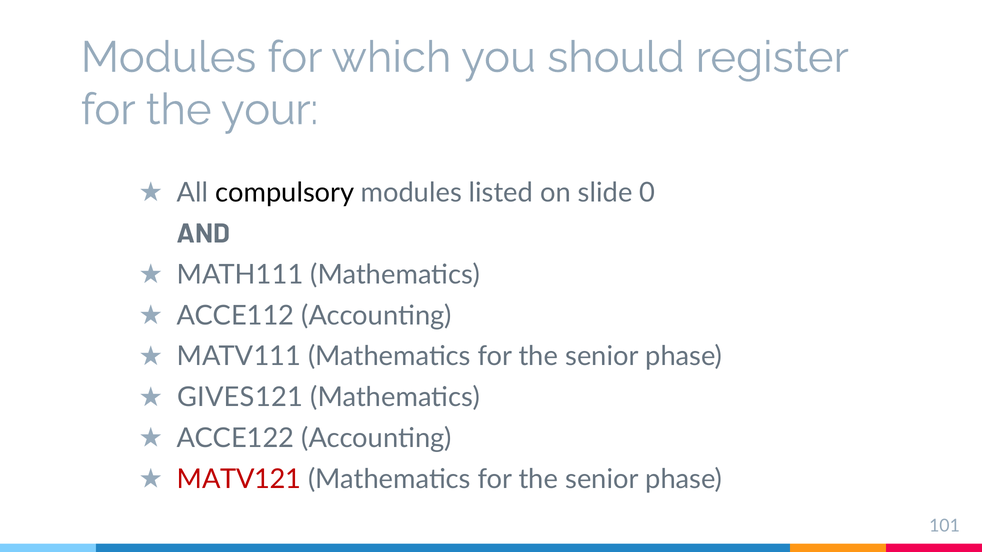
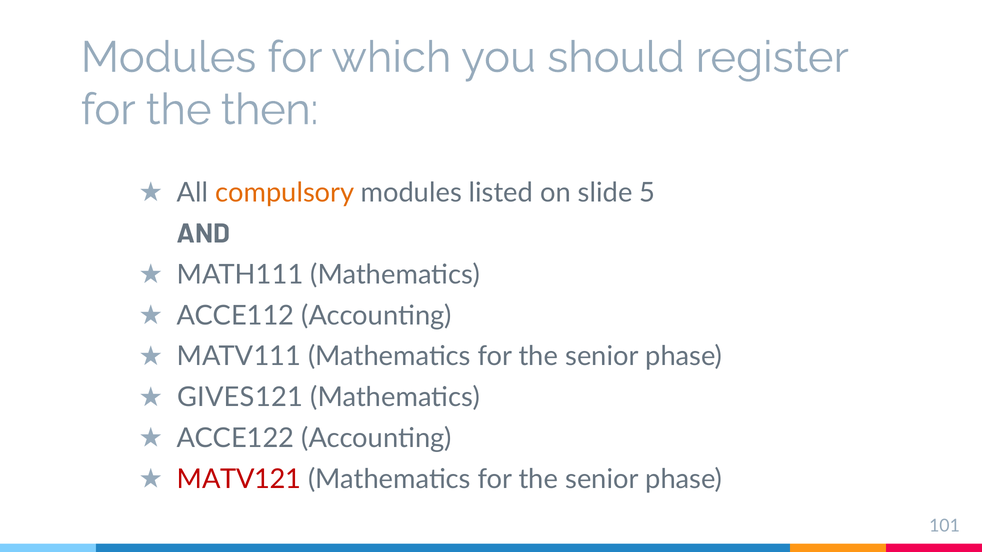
your: your -> then
compulsory colour: black -> orange
0: 0 -> 5
